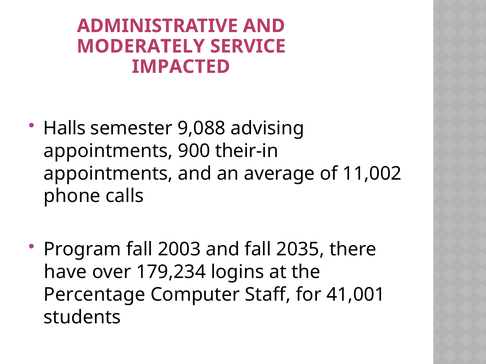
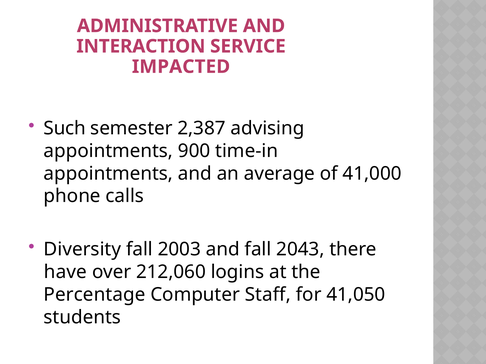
MODERATELY: MODERATELY -> INTERACTION
Halls: Halls -> Such
9,088: 9,088 -> 2,387
their-in: their-in -> time-in
11,002: 11,002 -> 41,000
Program: Program -> Diversity
2035: 2035 -> 2043
179,234: 179,234 -> 212,060
41,001: 41,001 -> 41,050
